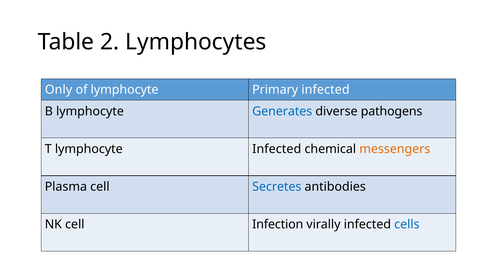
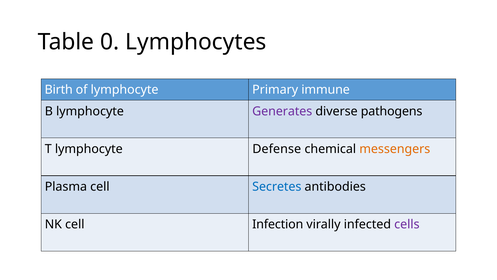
2: 2 -> 0
Only: Only -> Birth
Primary infected: infected -> immune
Generates colour: blue -> purple
lymphocyte Infected: Infected -> Defense
cells colour: blue -> purple
